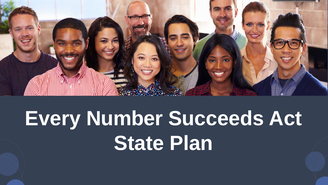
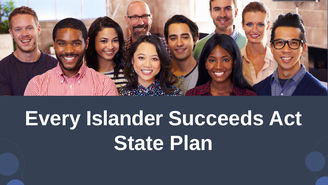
Number: Number -> Islander
